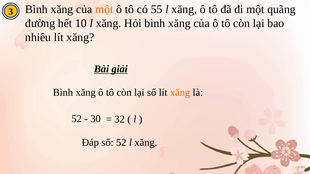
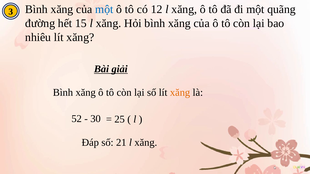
một at (104, 9) colour: orange -> blue
55: 55 -> 12
10: 10 -> 15
32: 32 -> 25
số 52: 52 -> 21
